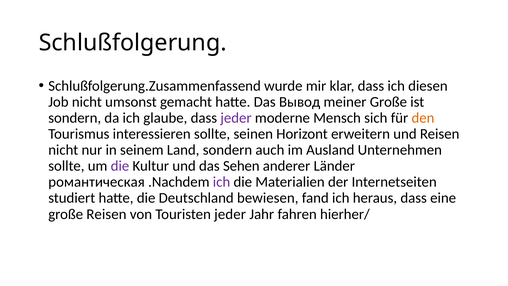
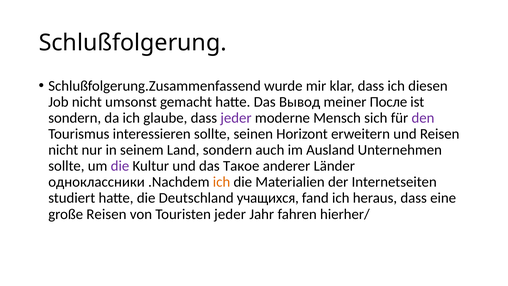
meiner Große: Große -> После
den colour: orange -> purple
Sehen: Sehen -> Такое
романтическая: романтическая -> одноклассники
ich at (221, 182) colour: purple -> orange
bewiesen: bewiesen -> учащихся
